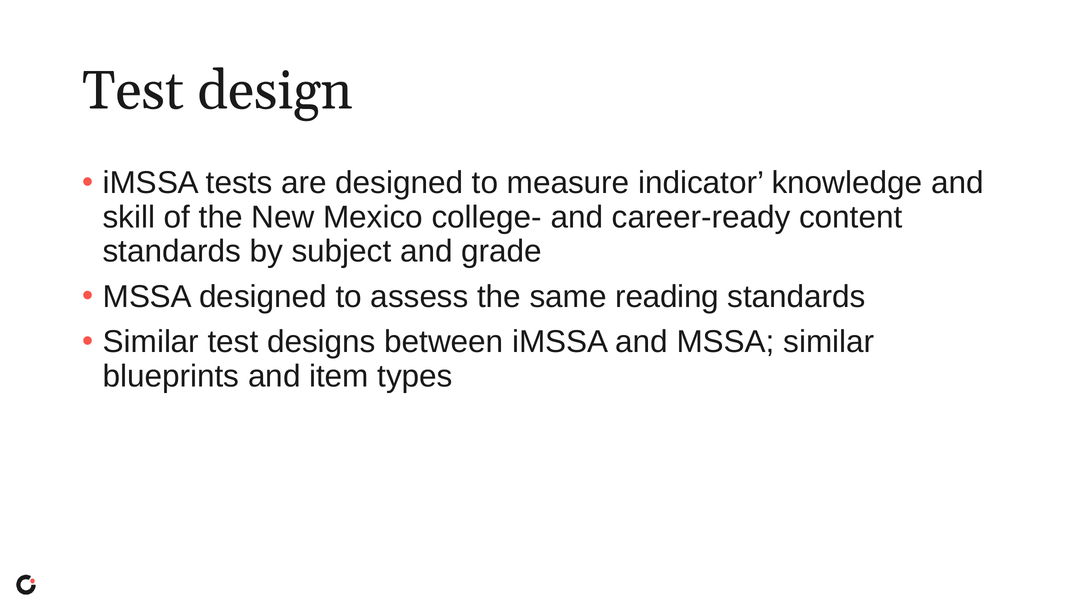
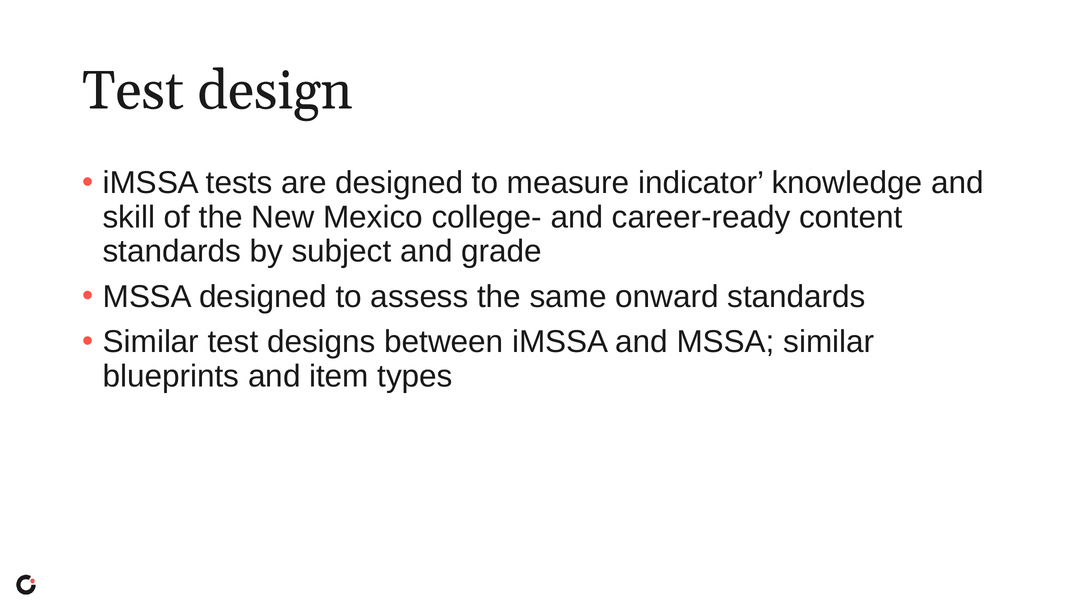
reading: reading -> onward
